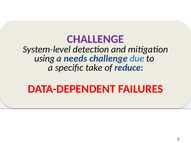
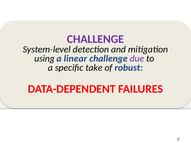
needs: needs -> linear
due colour: blue -> purple
reduce: reduce -> robust
